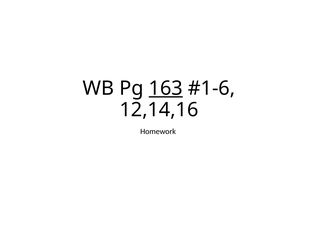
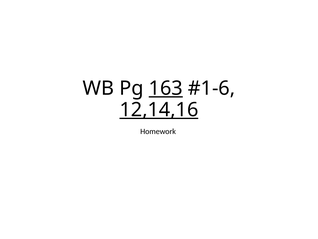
12,14,16 underline: none -> present
